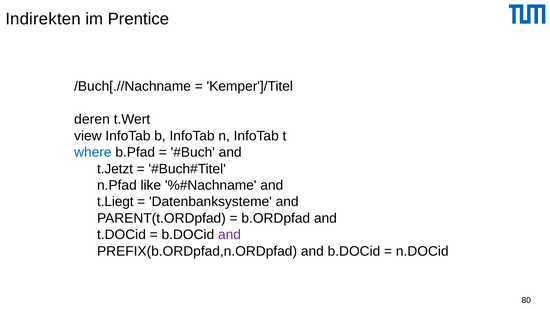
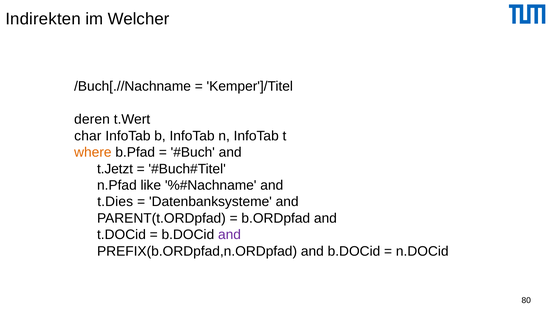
Prentice: Prentice -> Welcher
view: view -> char
where colour: blue -> orange
t.Liegt: t.Liegt -> t.Dies
